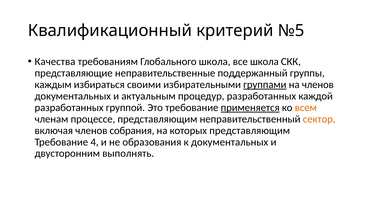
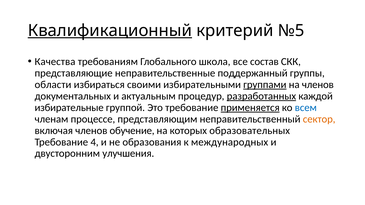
Квалификационный underline: none -> present
все школа: школа -> состав
каждым: каждым -> области
разработанных at (261, 96) underline: none -> present
разработанных at (69, 108): разработанных -> избирательные
всем colour: orange -> blue
собрания: собрания -> обучение
которых представляющим: представляющим -> образовательных
к документальных: документальных -> международных
выполнять: выполнять -> улучшения
